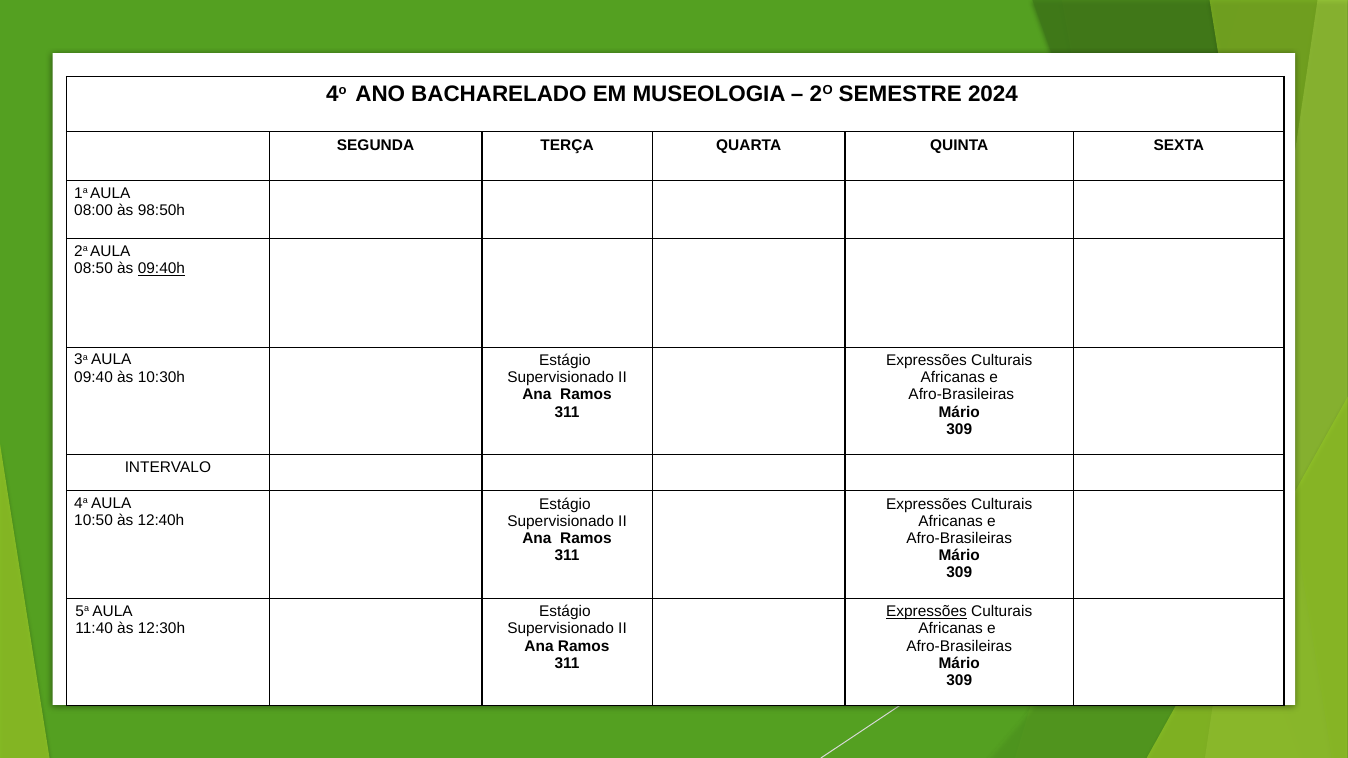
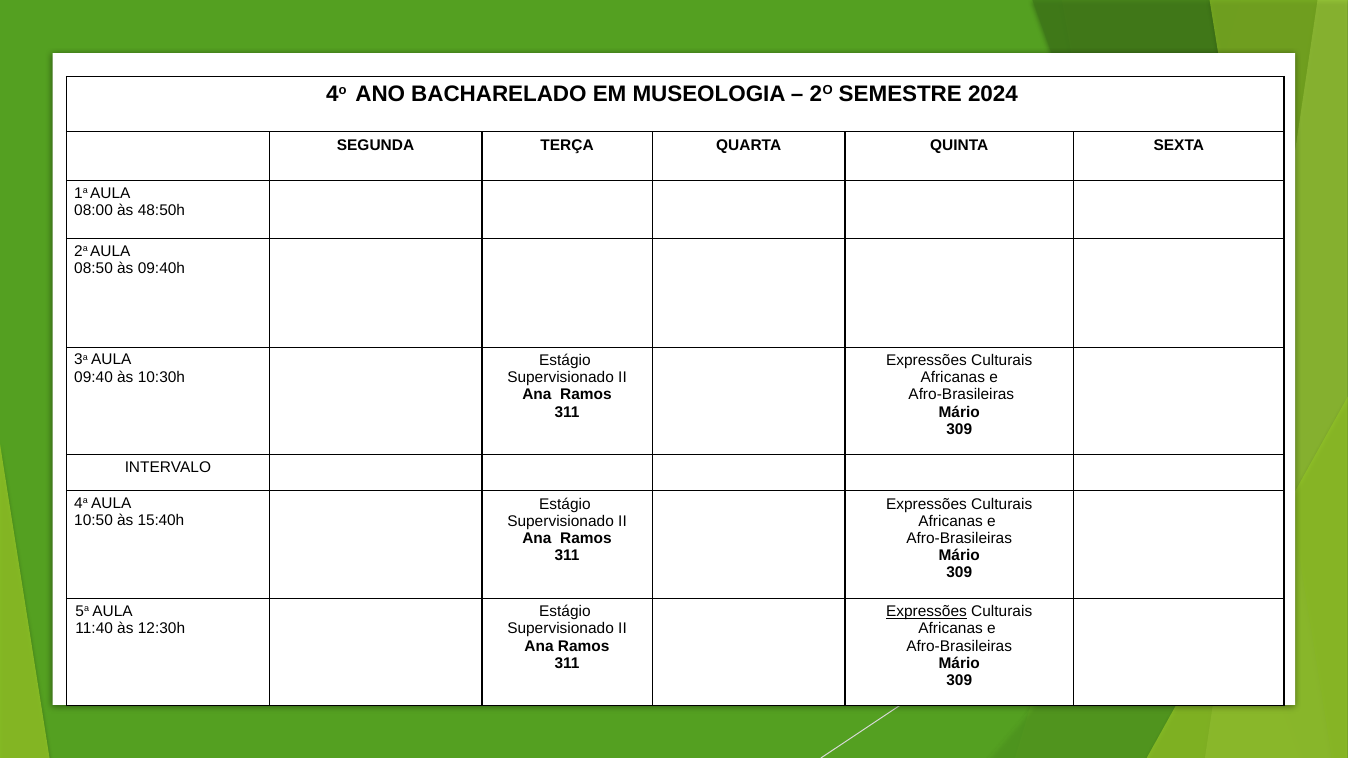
98:50h: 98:50h -> 48:50h
09:40h underline: present -> none
12:40h: 12:40h -> 15:40h
